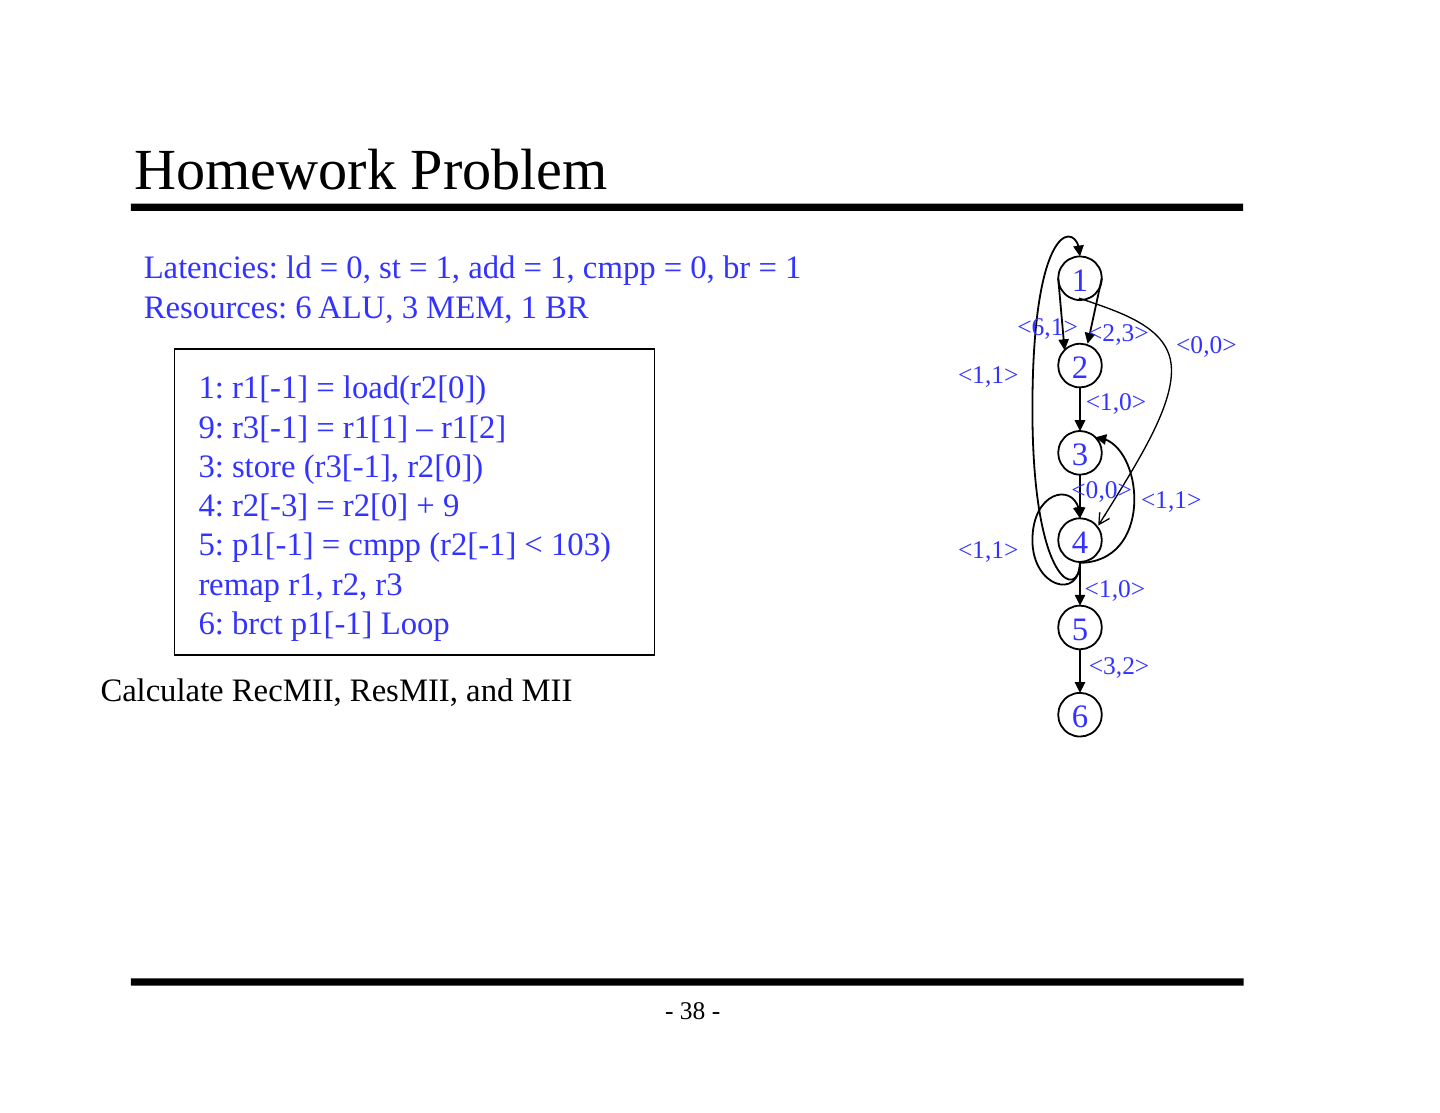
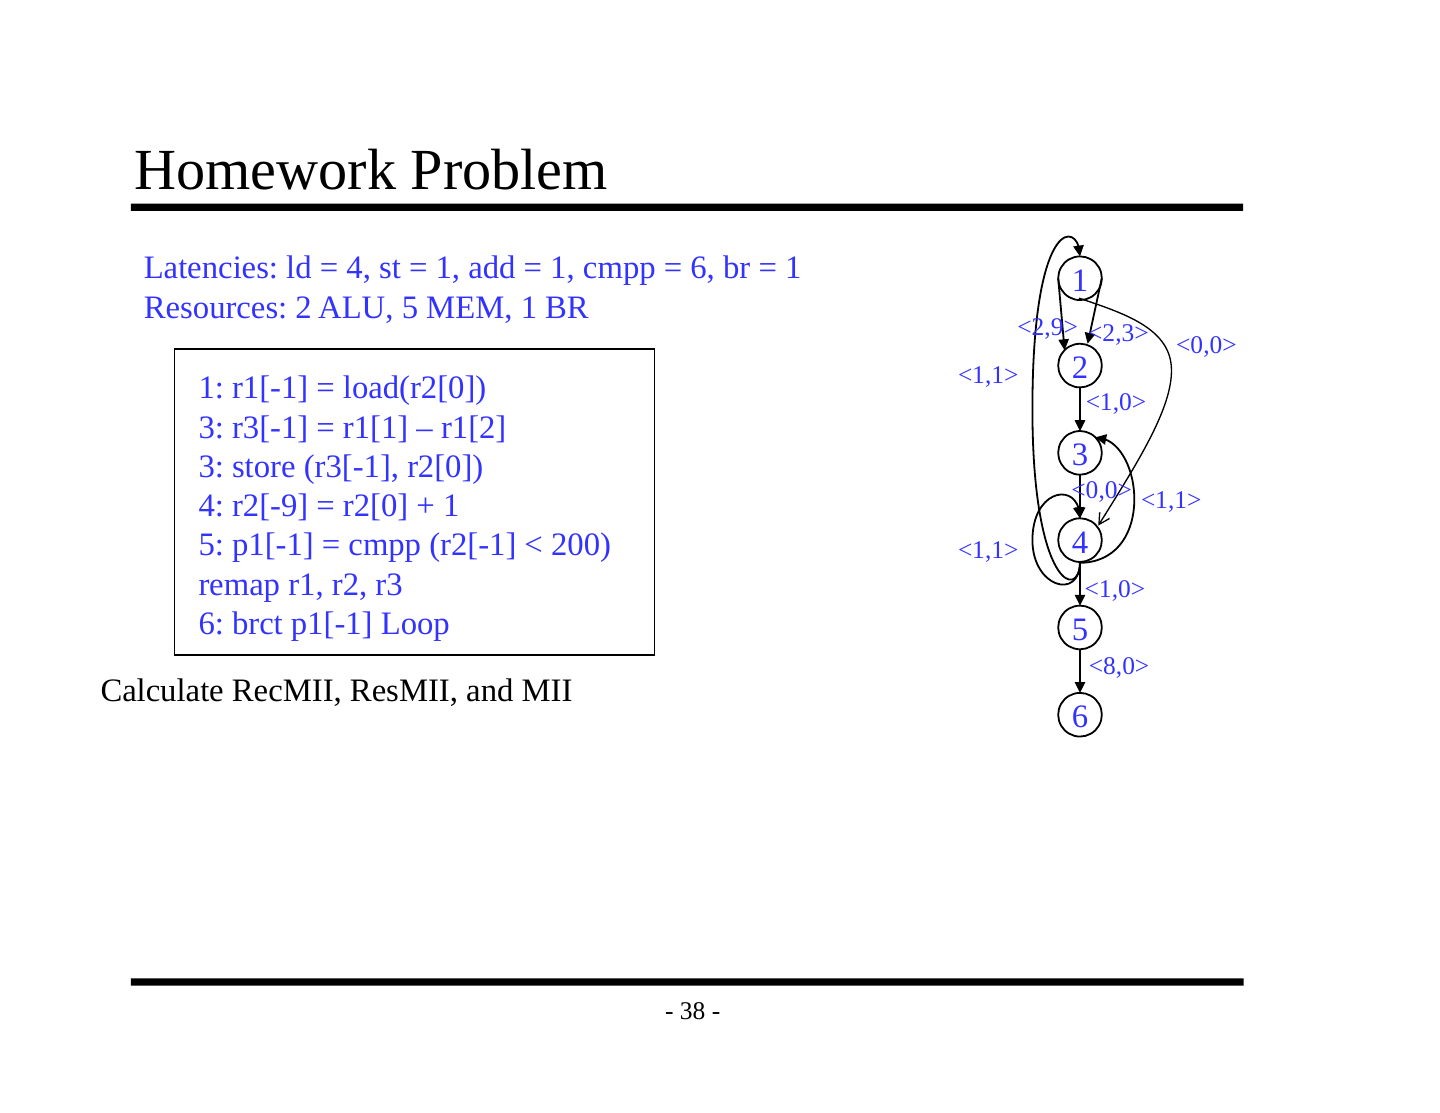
0 at (359, 268): 0 -> 4
0 at (703, 268): 0 -> 6
Resources 6: 6 -> 2
ALU 3: 3 -> 5
<6,1>: <6,1> -> <2,9>
9 at (211, 427): 9 -> 3
r2[-3: r2[-3 -> r2[-9
9 at (451, 506): 9 -> 1
103: 103 -> 200
<3,2>: <3,2> -> <8,0>
